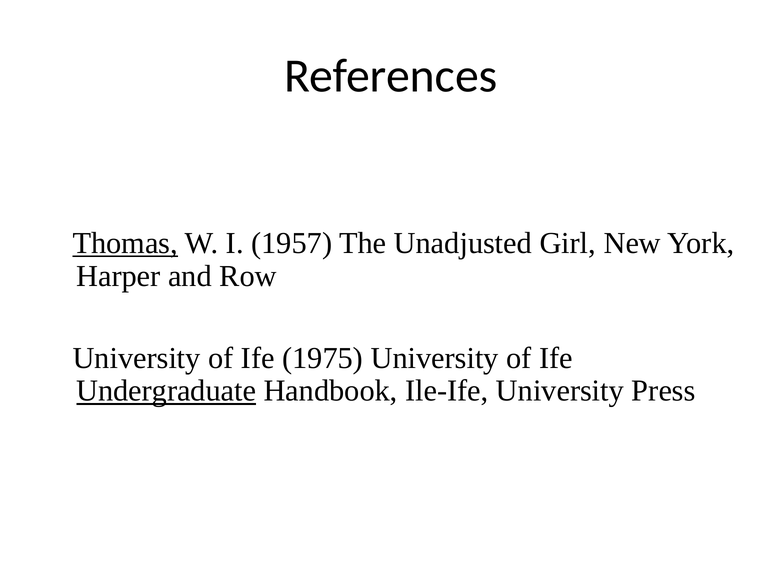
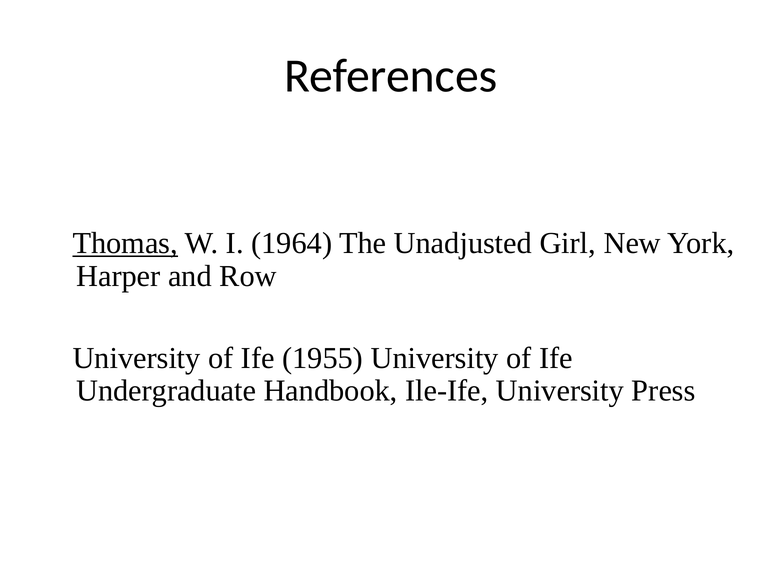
1957: 1957 -> 1964
1975: 1975 -> 1955
Undergraduate underline: present -> none
